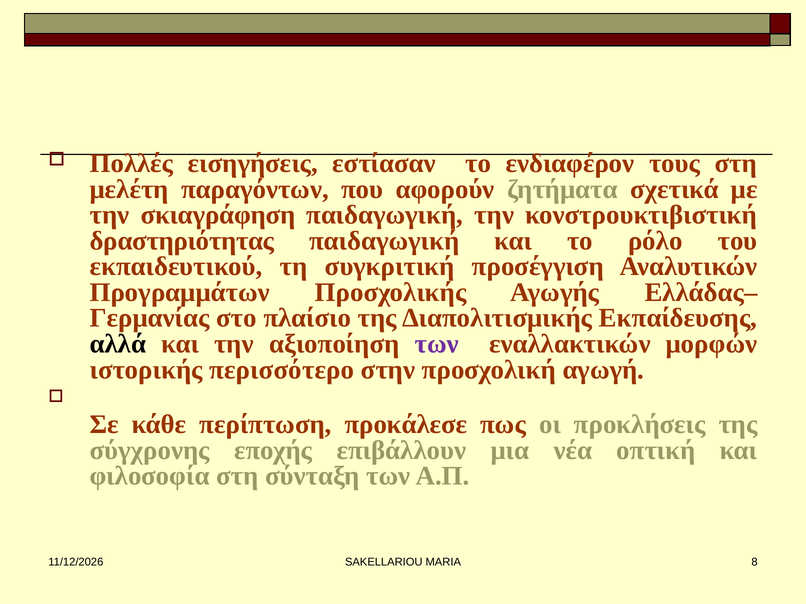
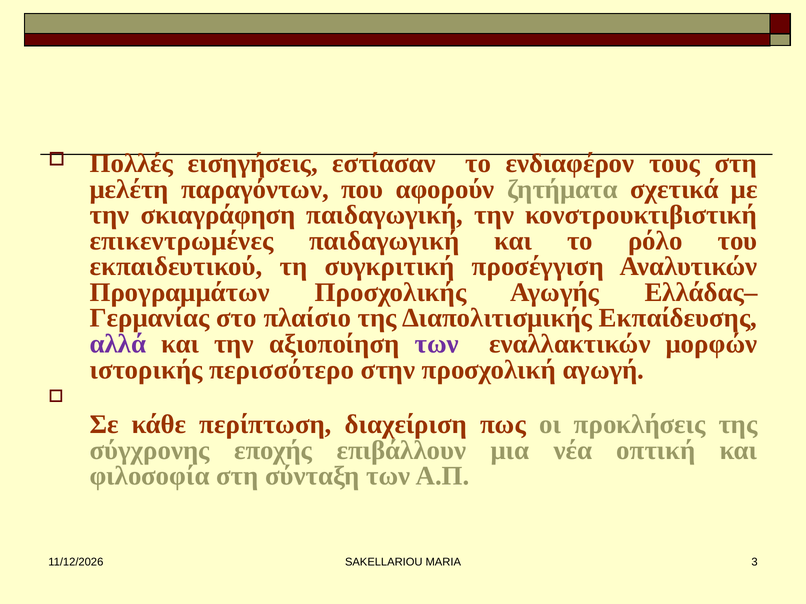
δραστηριότητας: δραστηριότητας -> επικεντρωμένες
αλλά colour: black -> purple
προκάλεσε: προκάλεσε -> διαχείριση
8: 8 -> 3
